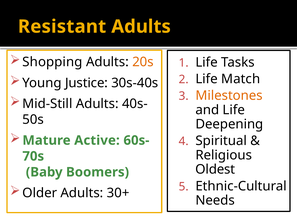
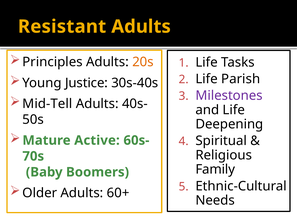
Shopping: Shopping -> Principles
Match: Match -> Parish
Milestones colour: orange -> purple
Mid-Still: Mid-Still -> Mid-Tell
Oldest: Oldest -> Family
30+: 30+ -> 60+
